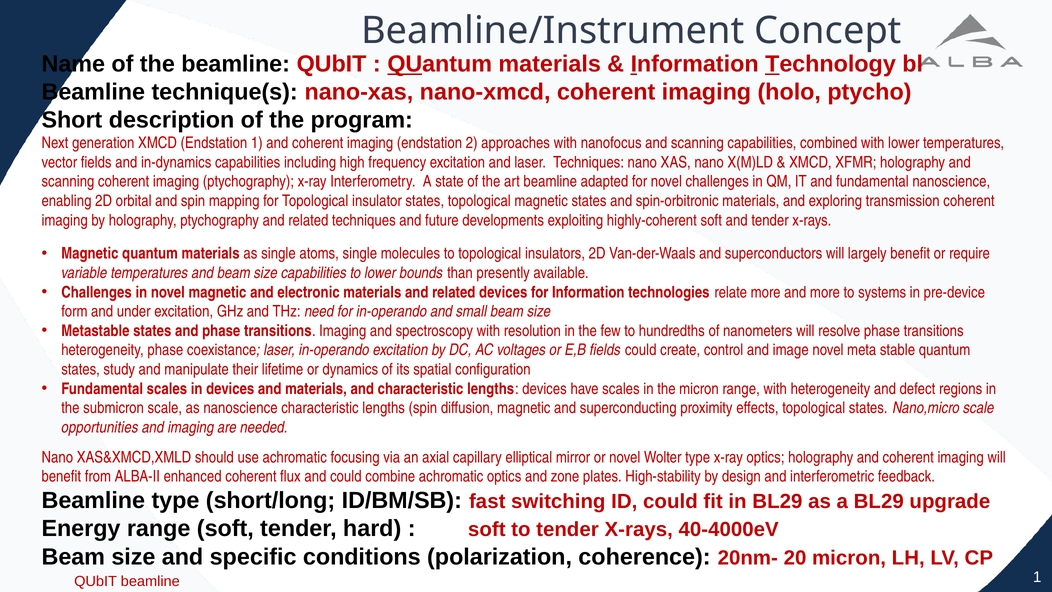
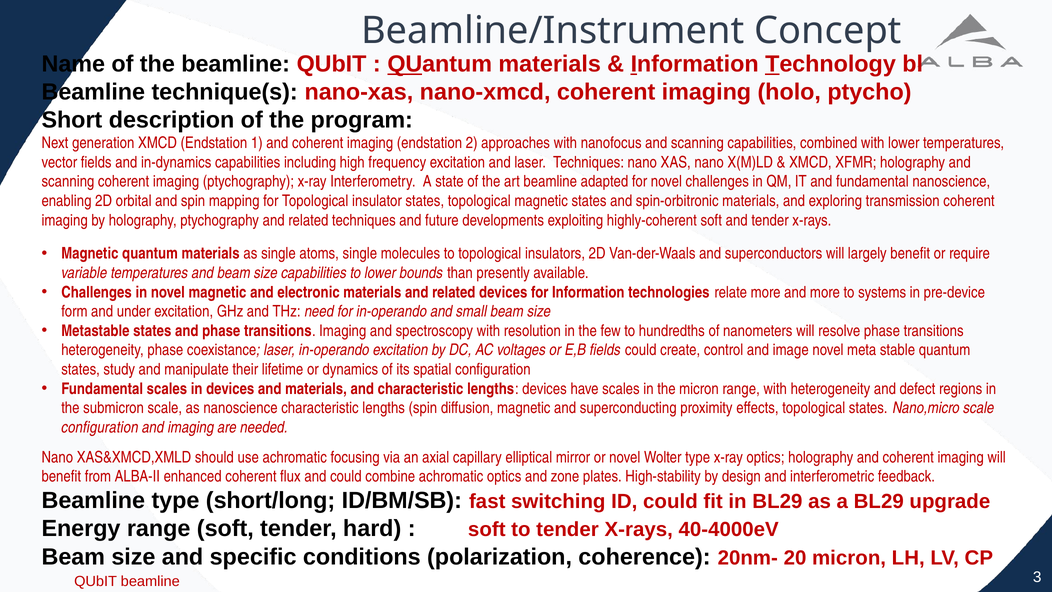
opportunities at (100, 427): opportunities -> configuration
1 at (1037, 577): 1 -> 3
